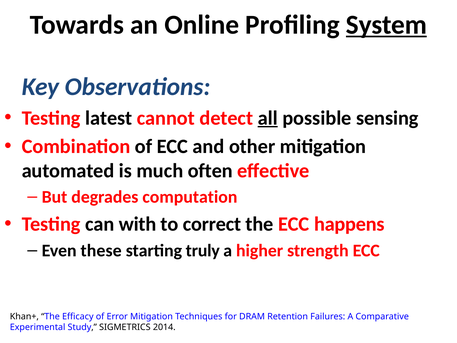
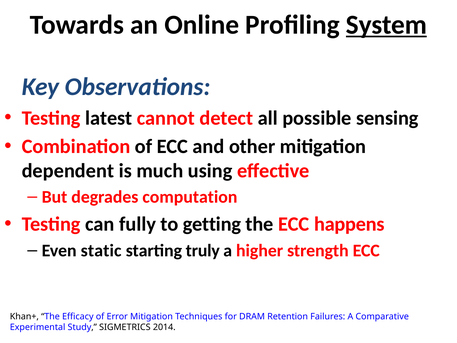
all underline: present -> none
automated: automated -> dependent
often: often -> using
with: with -> fully
correct: correct -> getting
these: these -> static
